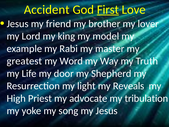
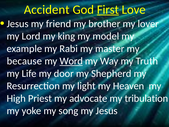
greatest: greatest -> because
Word underline: none -> present
Reveals: Reveals -> Heaven
